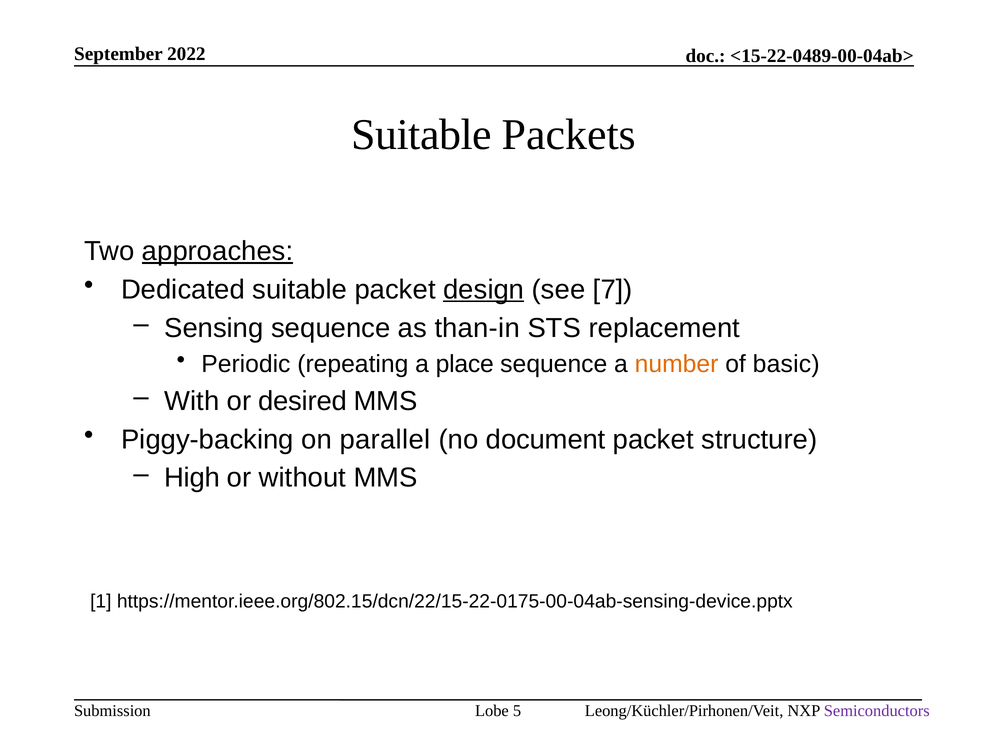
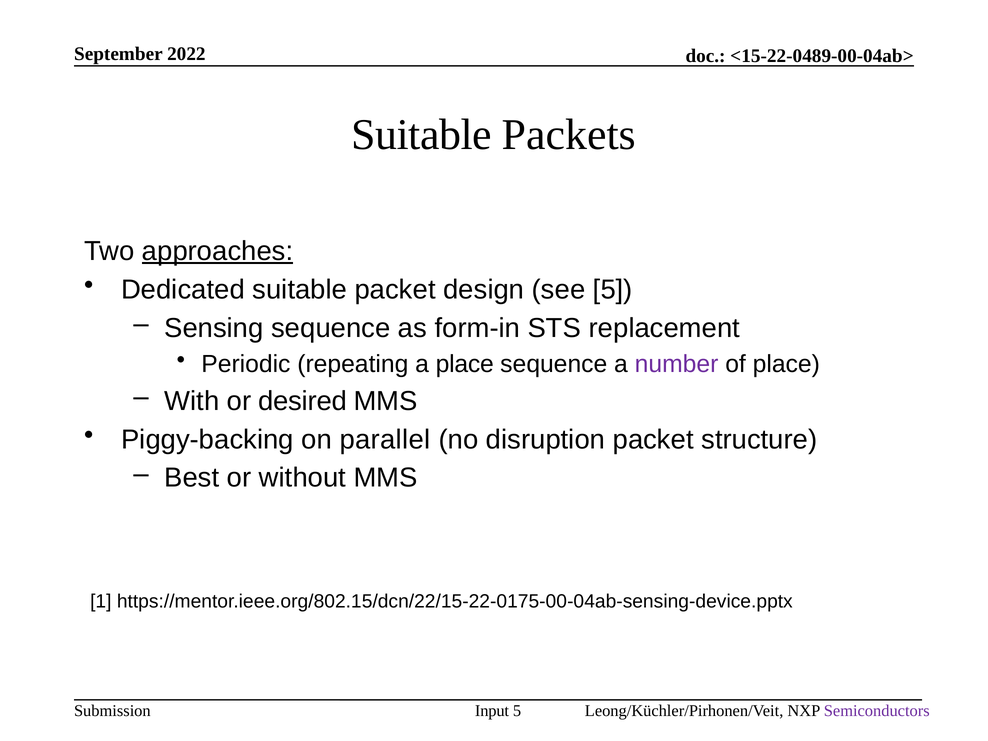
design underline: present -> none
see 7: 7 -> 5
than-in: than-in -> form-in
number colour: orange -> purple
of basic: basic -> place
document: document -> disruption
High: High -> Best
Lobe: Lobe -> Input
